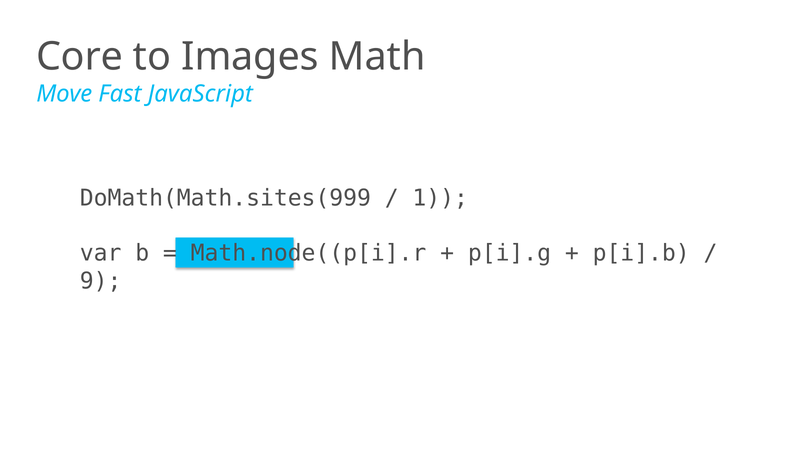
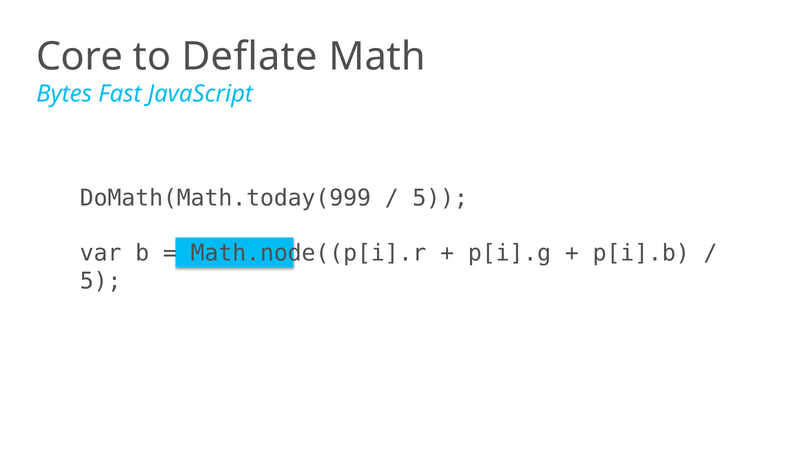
Images: Images -> Deflate
Move: Move -> Bytes
DoMath(Math.sites(999: DoMath(Math.sites(999 -> DoMath(Math.today(999
1 at (440, 198): 1 -> 5
9 at (101, 281): 9 -> 5
